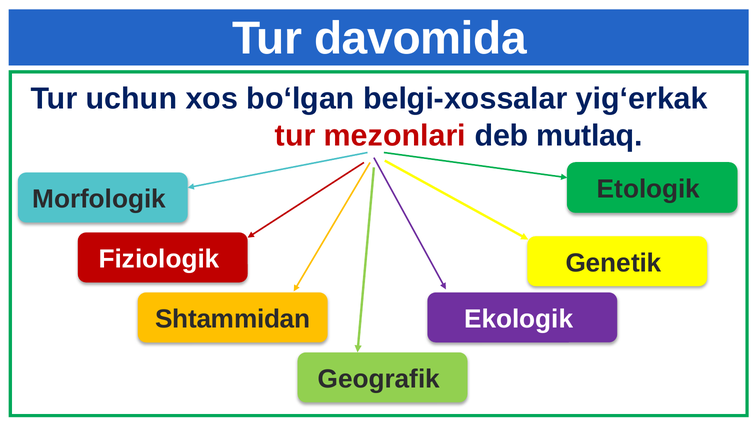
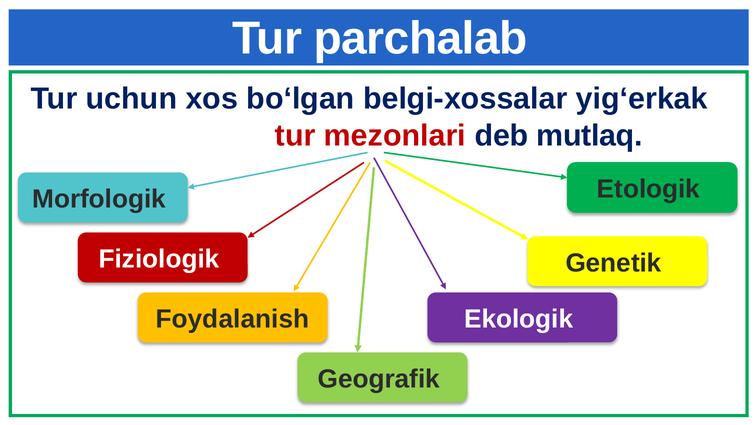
davomida: davomida -> parchalab
Shtammidan: Shtammidan -> Foydalanish
